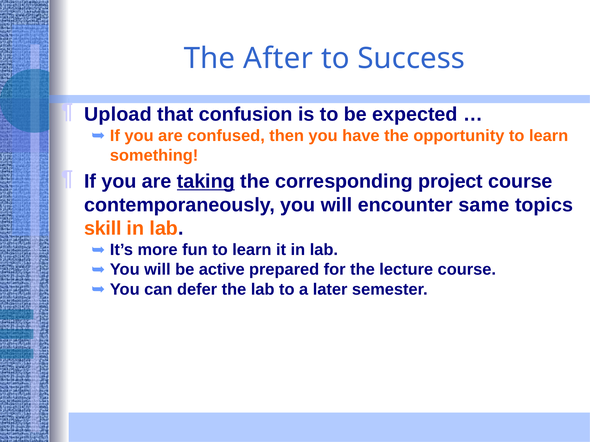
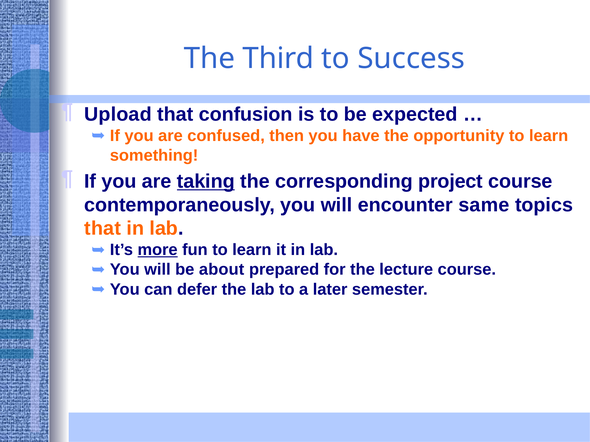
After: After -> Third
skill at (103, 229): skill -> that
more underline: none -> present
active: active -> about
